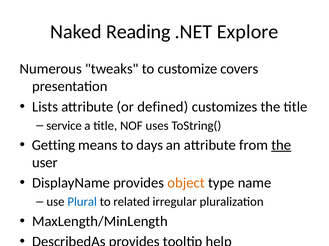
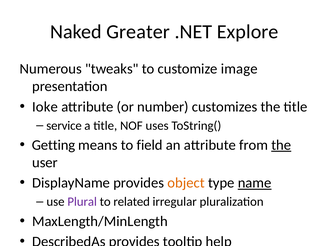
Reading: Reading -> Greater
covers: covers -> image
Lists: Lists -> Ioke
defined: defined -> number
days: days -> field
name underline: none -> present
Plural colour: blue -> purple
